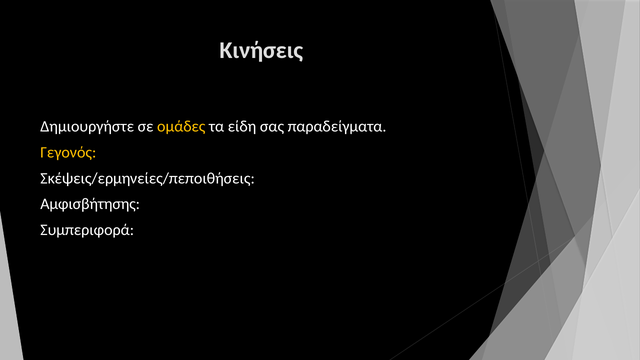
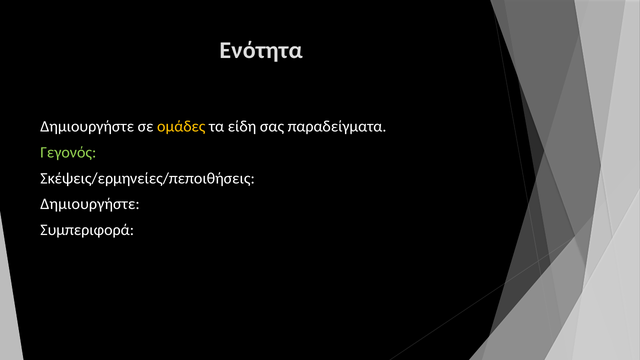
Κινήσεις: Κινήσεις -> Ενότητα
Γεγονός colour: yellow -> light green
Αμφισβήτησης at (90, 204): Αμφισβήτησης -> Δημιουργήστε
